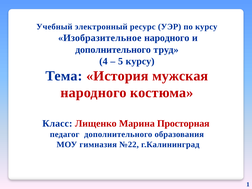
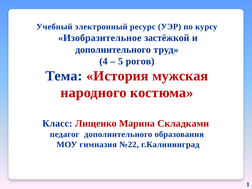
Изобразительное народного: народного -> застёжкой
5 курсу: курсу -> рогов
Просторная: Просторная -> Складками
